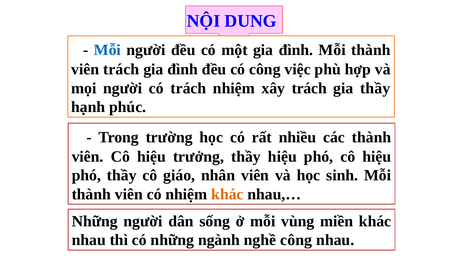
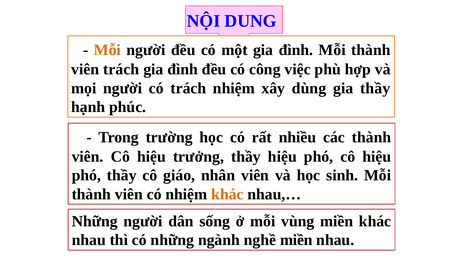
Mỗi at (107, 50) colour: blue -> orange
xây trách: trách -> dùng
nghề công: công -> miền
